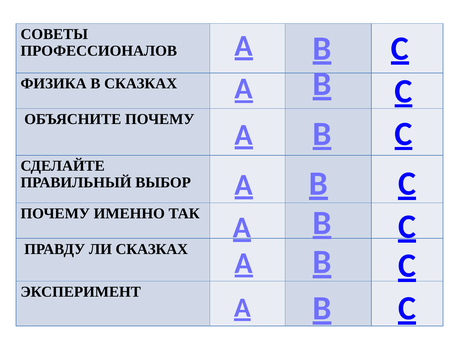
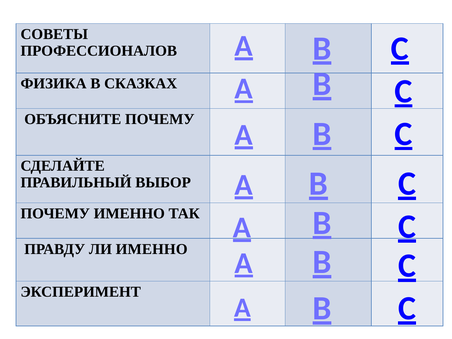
ЛИ СКАЗКАХ: СКАЗКАХ -> ИМЕННО
